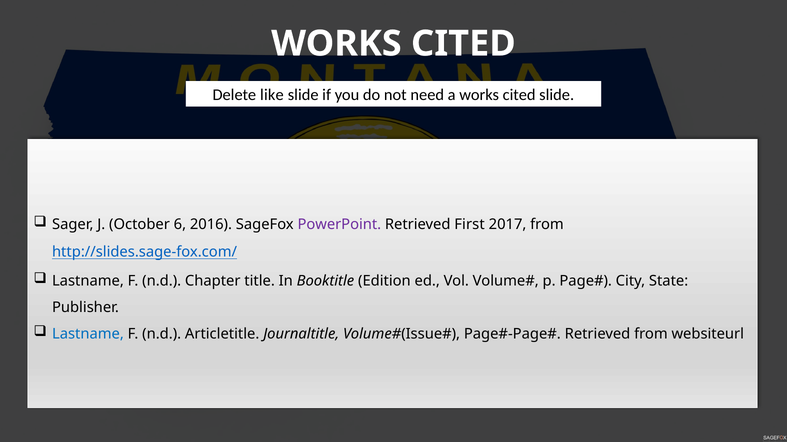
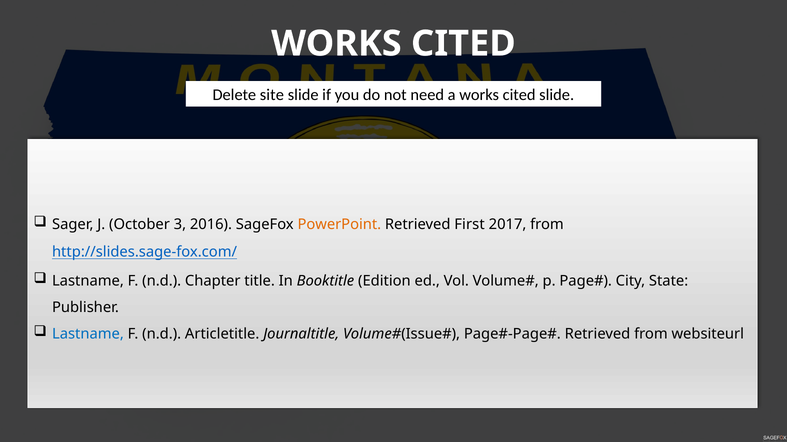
like: like -> site
6: 6 -> 3
PowerPoint colour: purple -> orange
